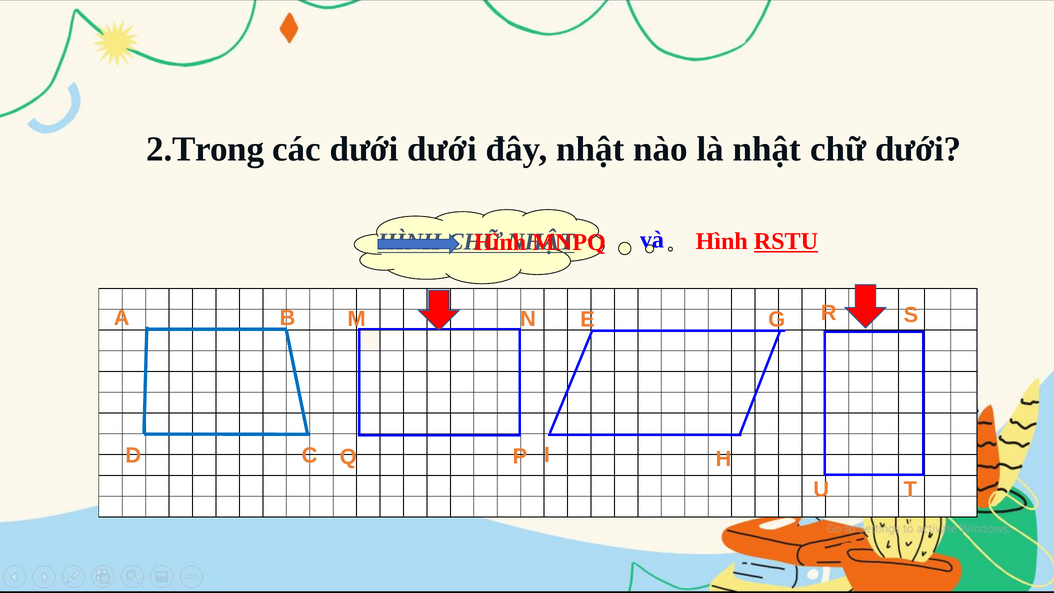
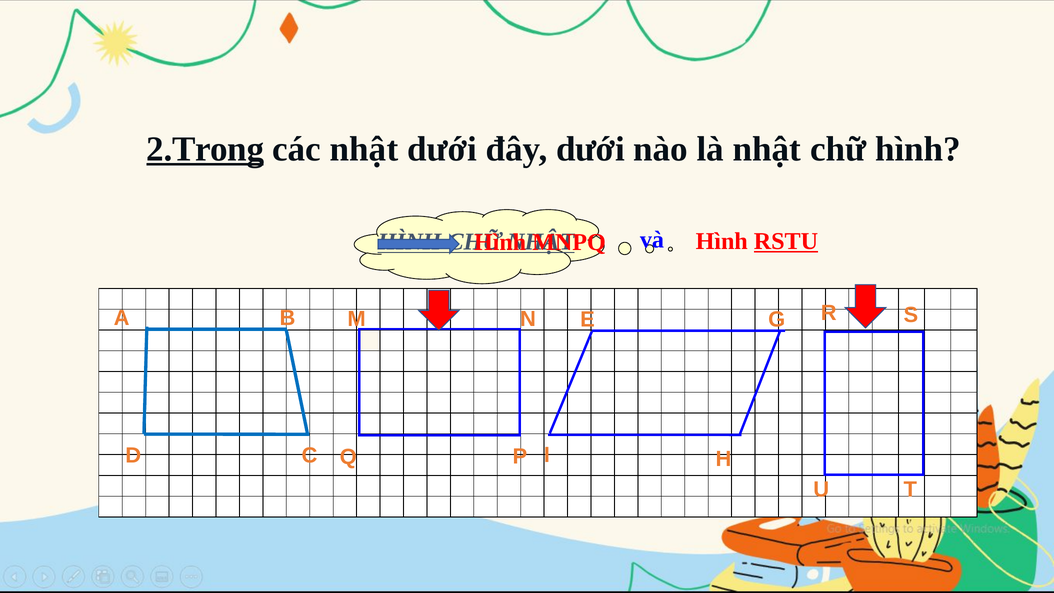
2.Trong underline: none -> present
các dưới: dưới -> nhật
đây nhật: nhật -> dưới
chữ dưới: dưới -> hình
